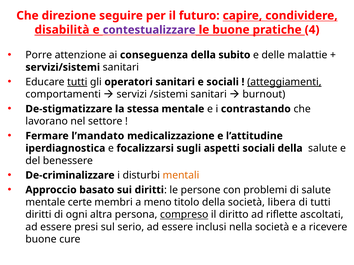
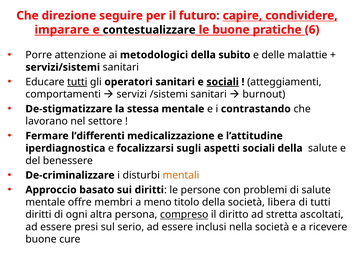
disabilità: disabilità -> imparare
contestualizzare colour: purple -> black
4: 4 -> 6
conseguenza: conseguenza -> metodologici
sociali at (223, 82) underline: none -> present
atteggiamenti underline: present -> none
l’mandato: l’mandato -> l’differenti
certe: certe -> offre
riflette: riflette -> stretta
